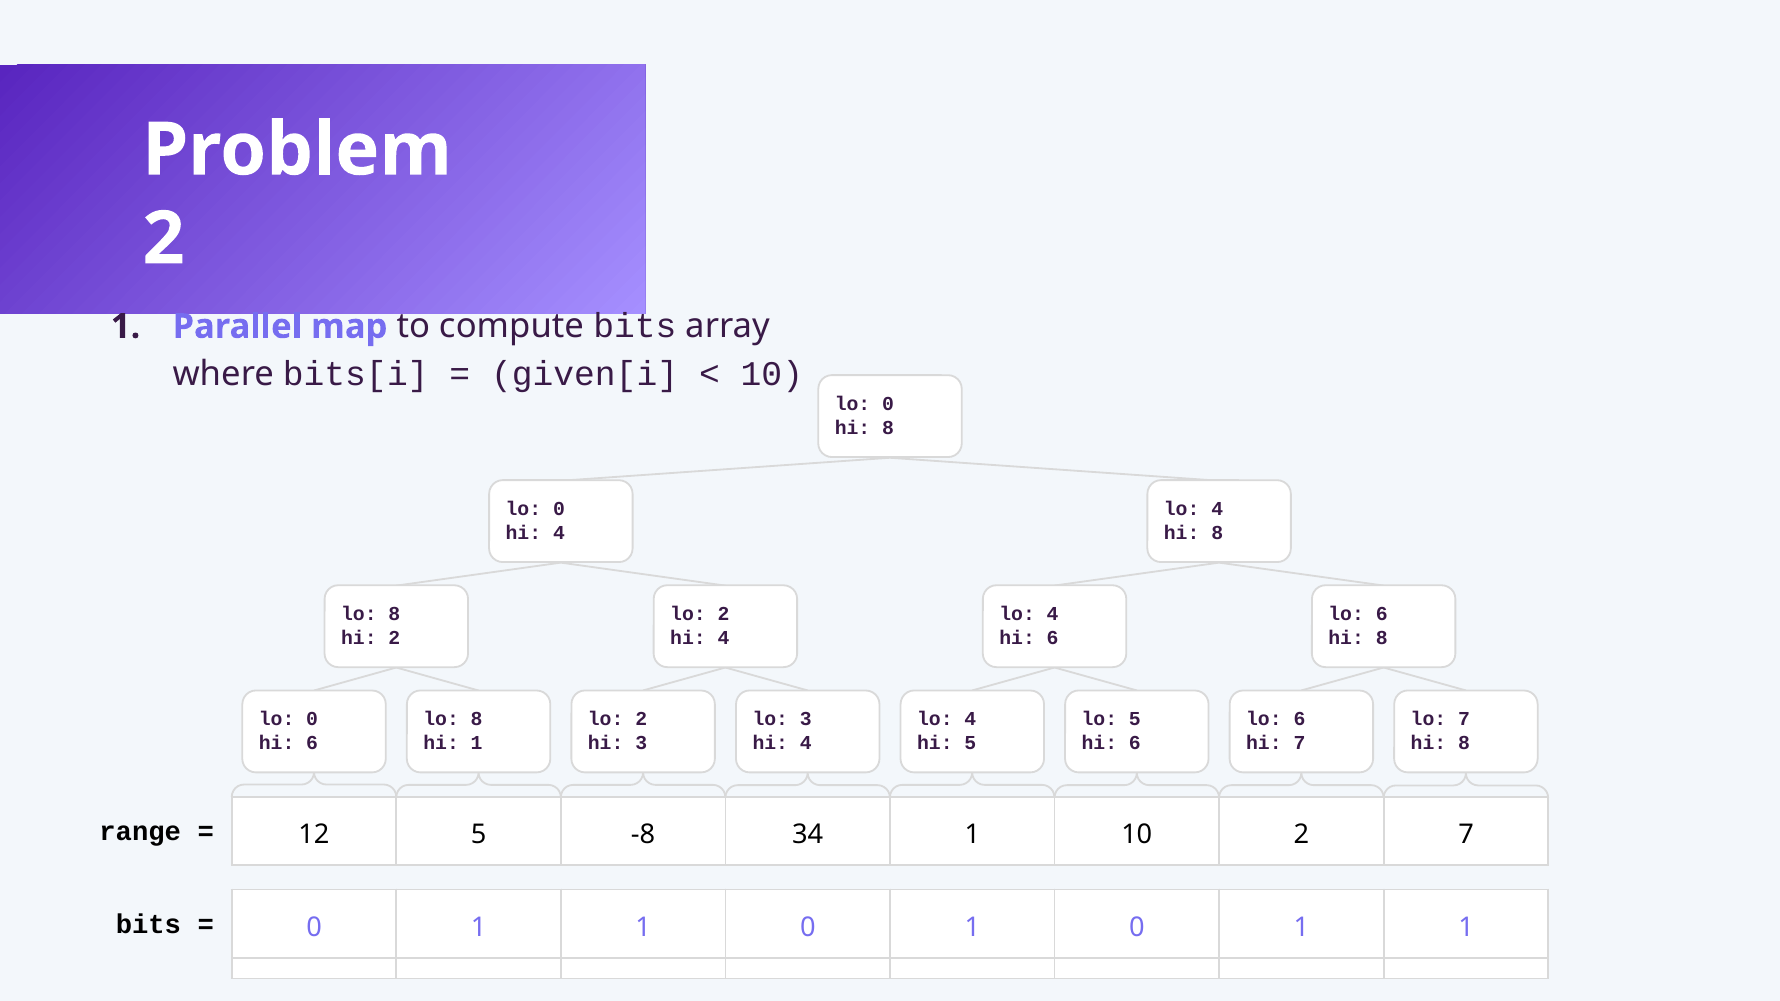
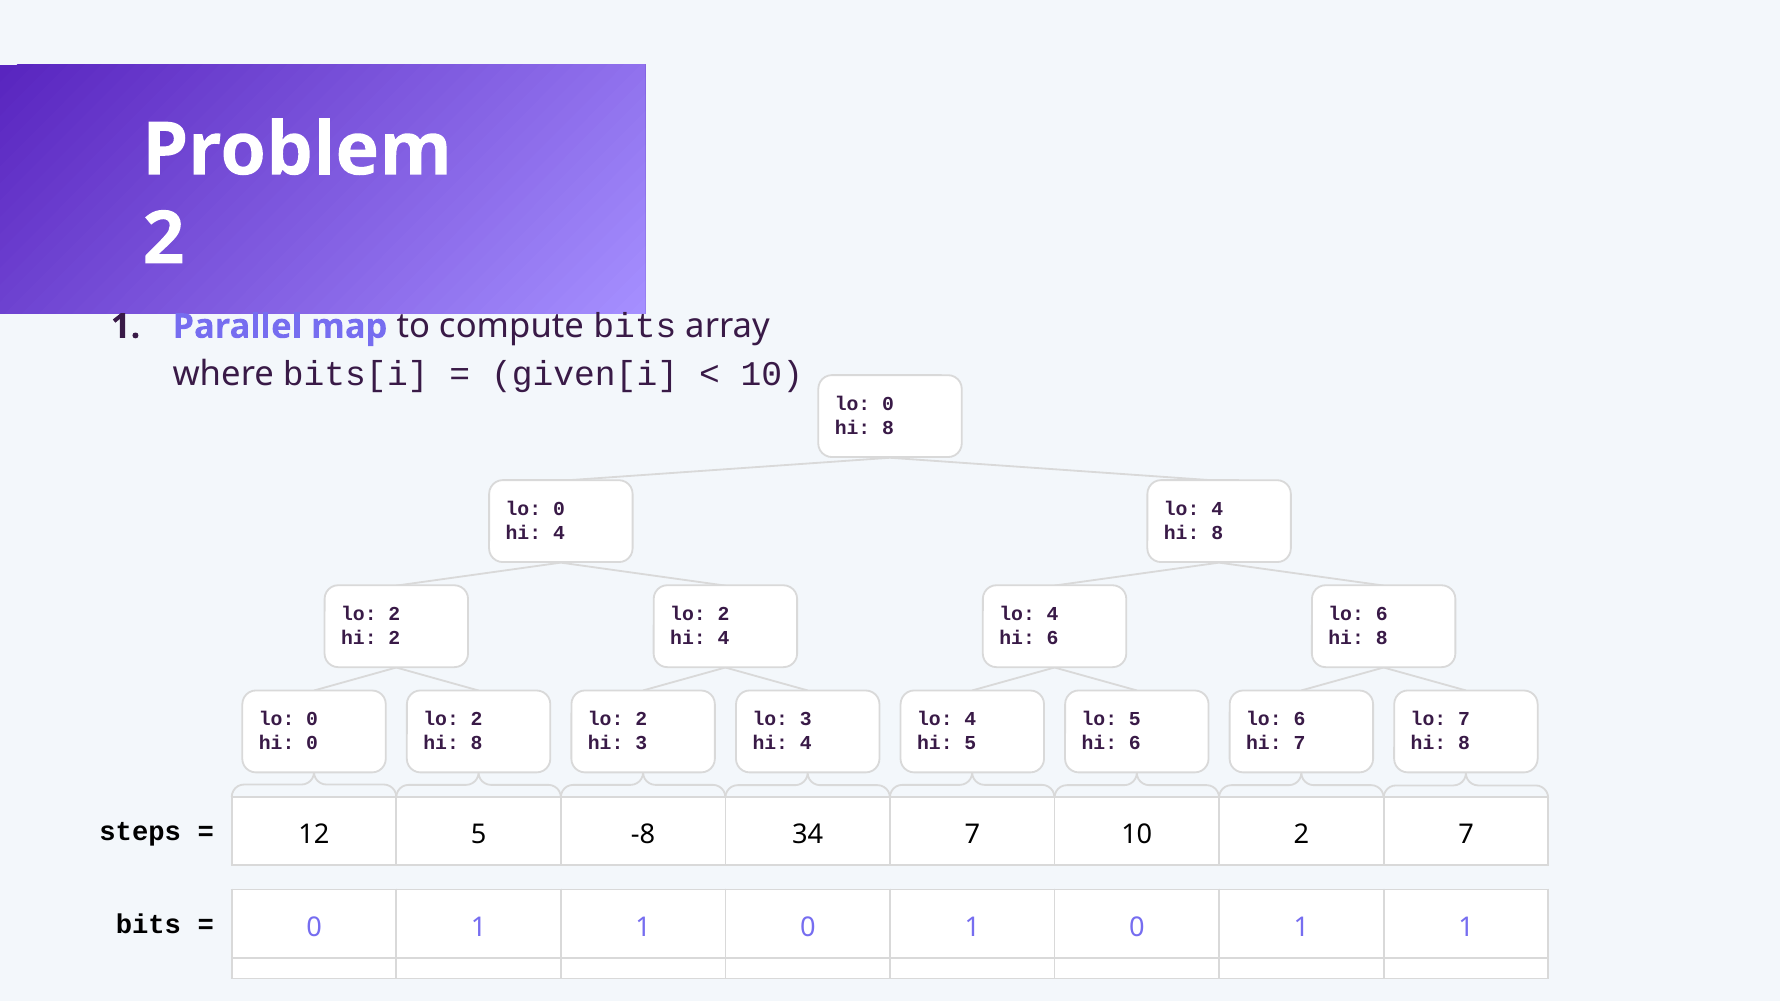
8 at (394, 614): 8 -> 2
8 at (477, 719): 8 -> 2
6 at (312, 743): 6 -> 0
1 at (477, 743): 1 -> 8
range: range -> steps
34 1: 1 -> 7
